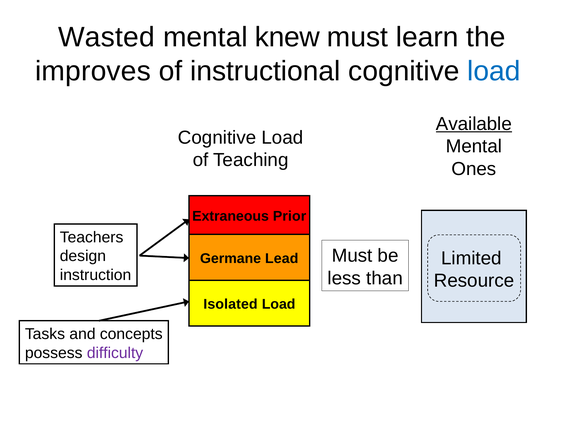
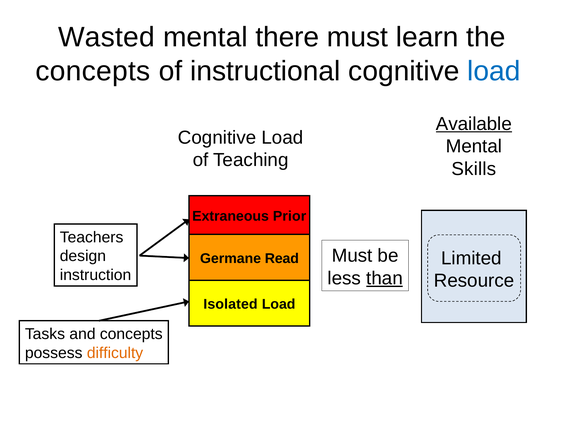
knew: knew -> there
improves at (93, 71): improves -> concepts
Ones: Ones -> Skills
Lead: Lead -> Read
than underline: none -> present
difficulty colour: purple -> orange
